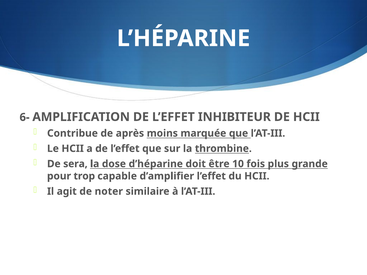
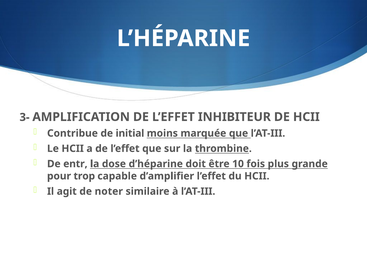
6-: 6- -> 3-
après: après -> initial
sera: sera -> entr
